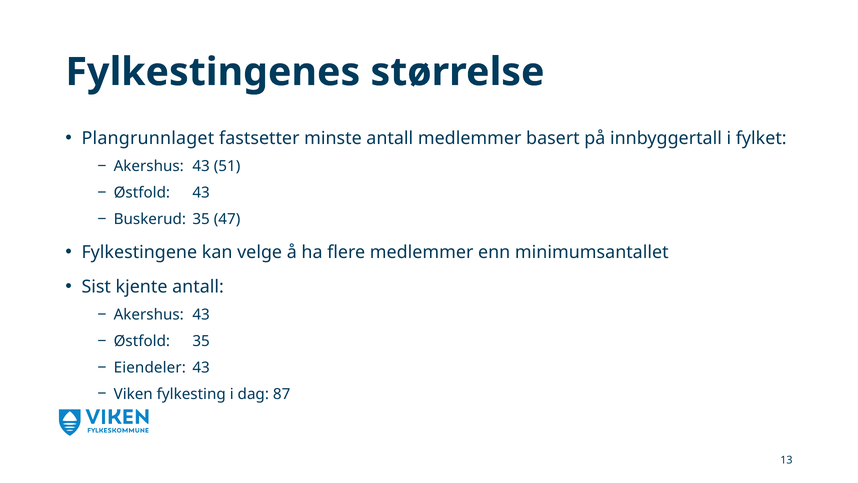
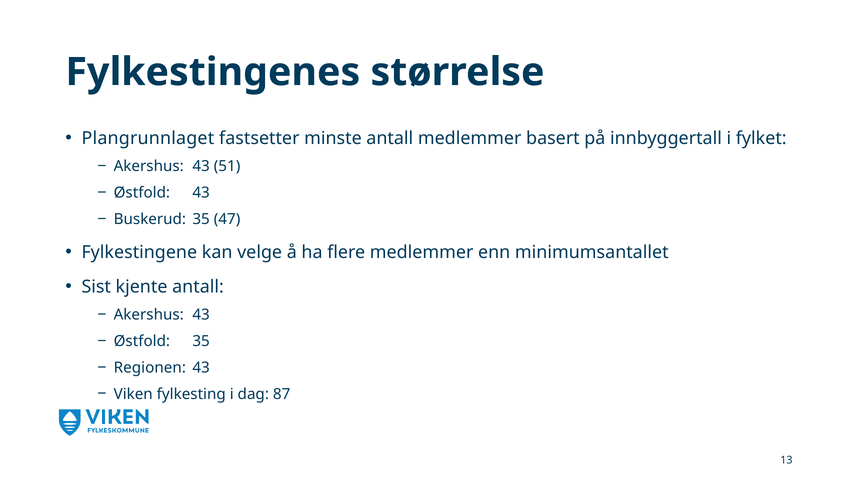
Eiendeler: Eiendeler -> Regionen
